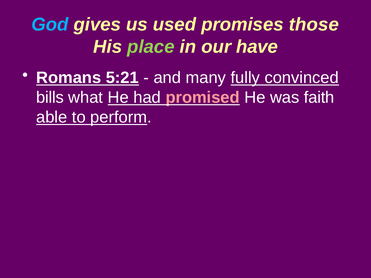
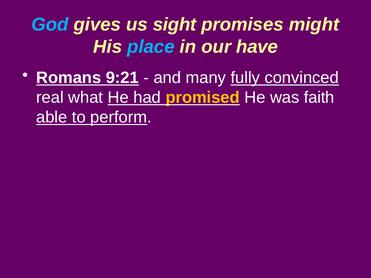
used: used -> sight
those: those -> might
place colour: light green -> light blue
5:21: 5:21 -> 9:21
bills: bills -> real
promised colour: pink -> yellow
